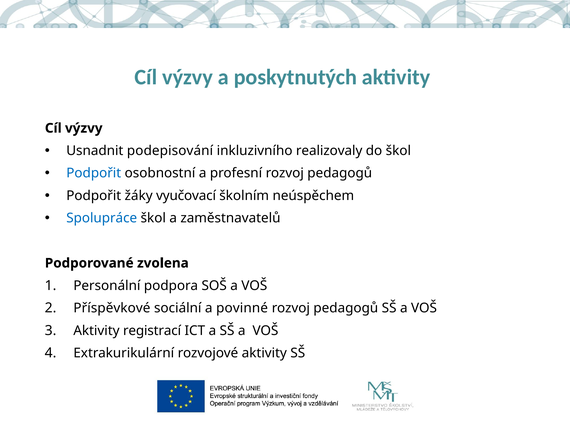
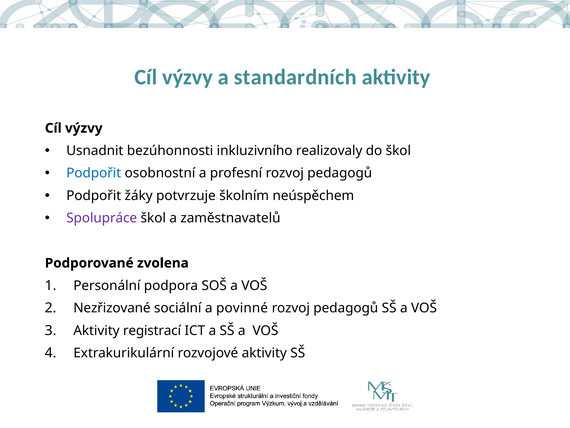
poskytnutých: poskytnutých -> standardních
podepisování: podepisování -> bezúhonnosti
vyučovací: vyučovací -> potvrzuje
Spolupráce colour: blue -> purple
Příspěvkové: Příspěvkové -> Nezřizované
